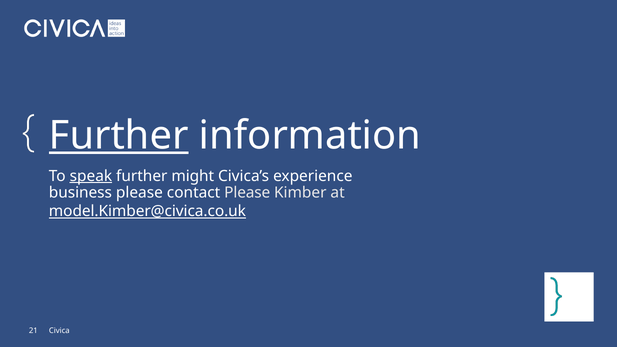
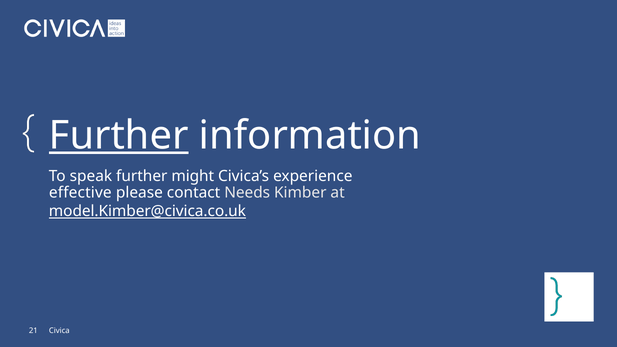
speak underline: present -> none
business: business -> effective
contact Please: Please -> Needs
